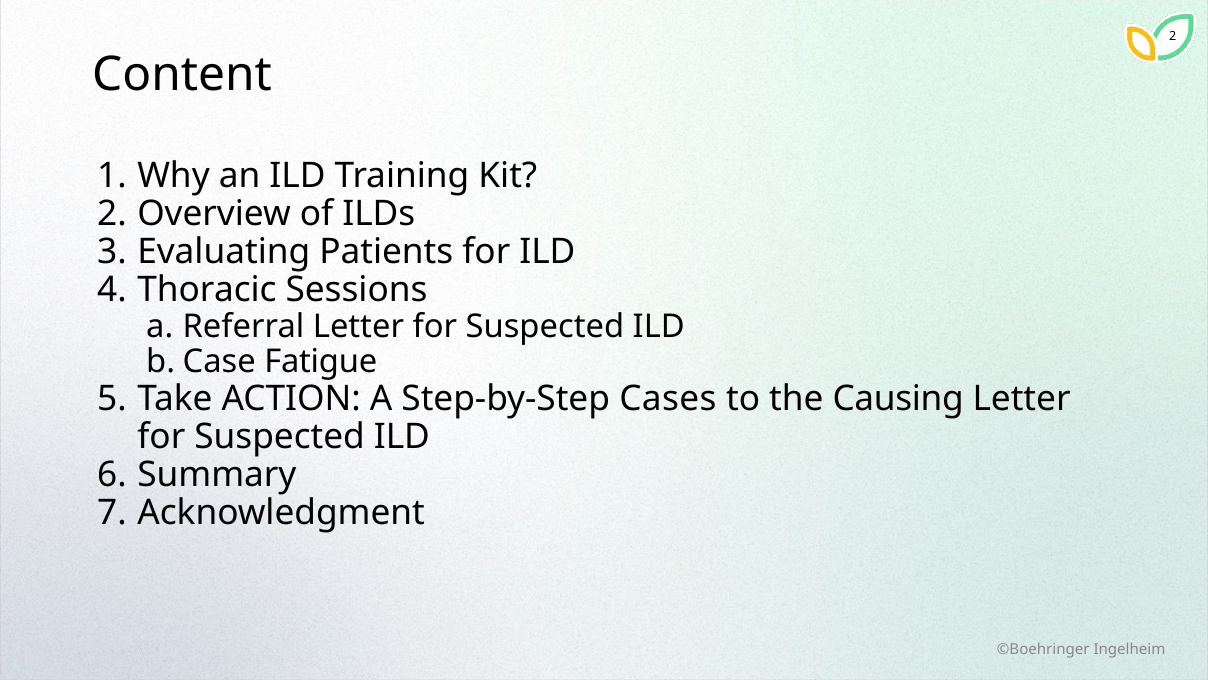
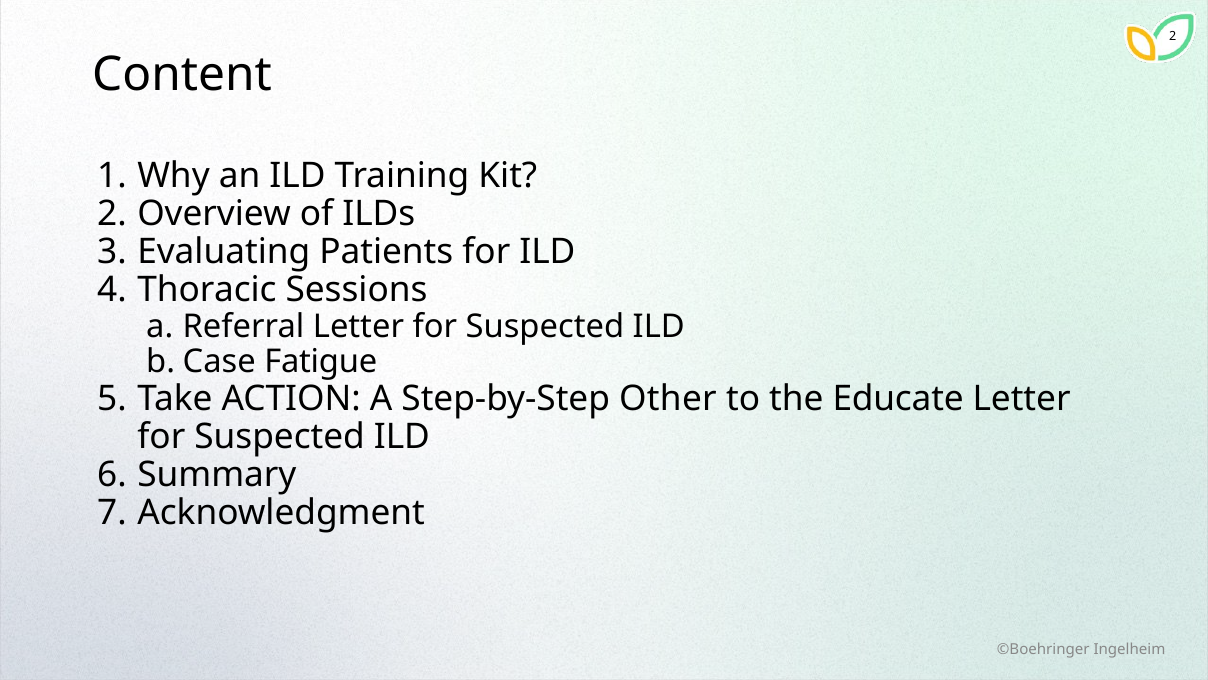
Cases: Cases -> Other
Causing: Causing -> Educate
